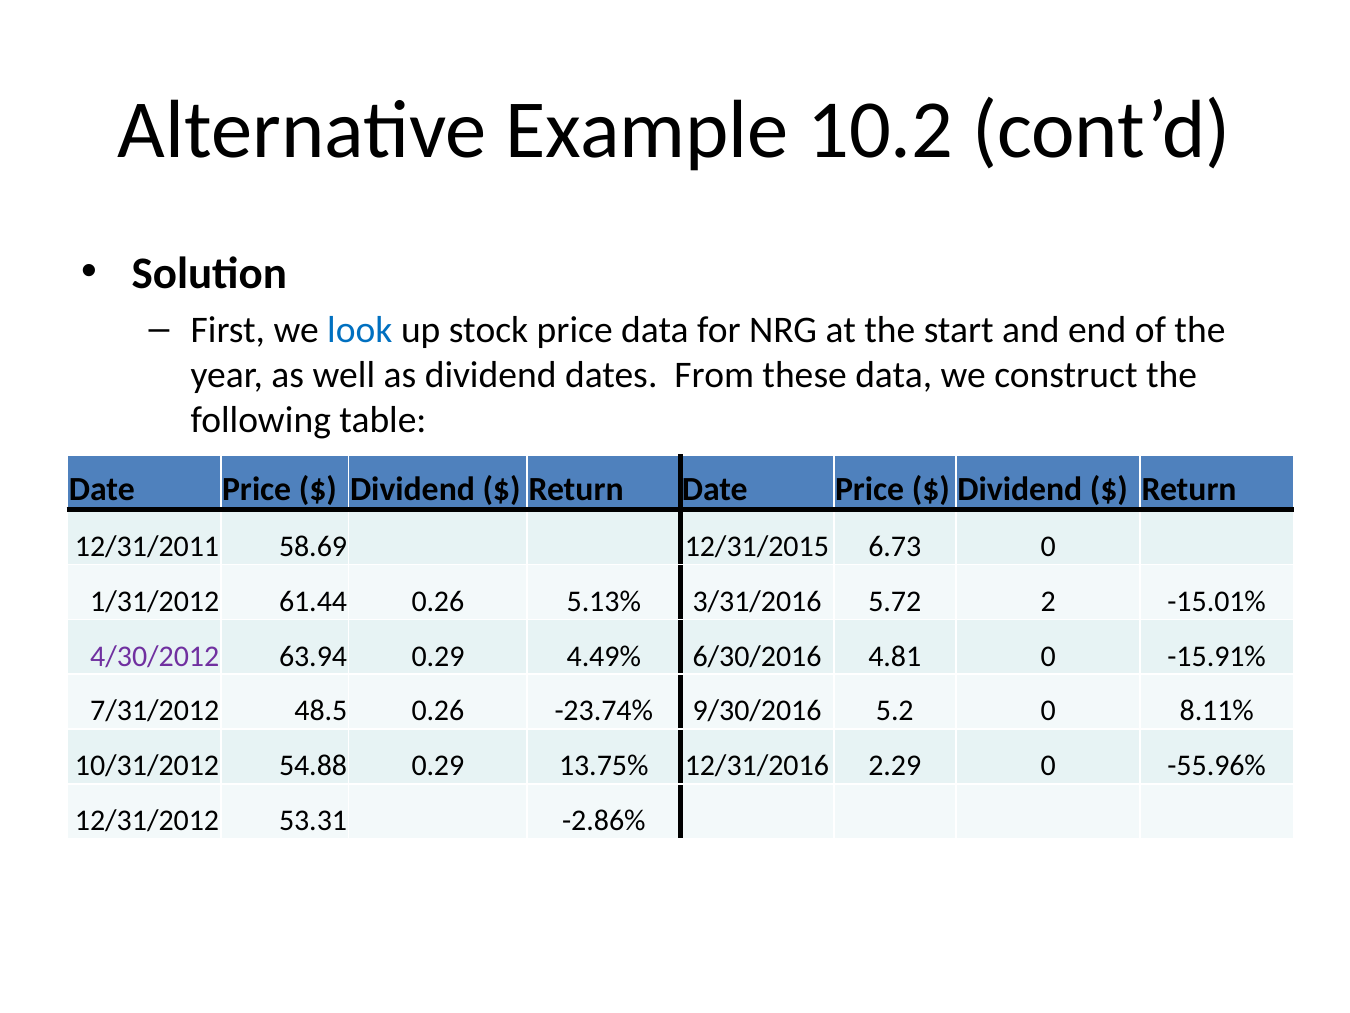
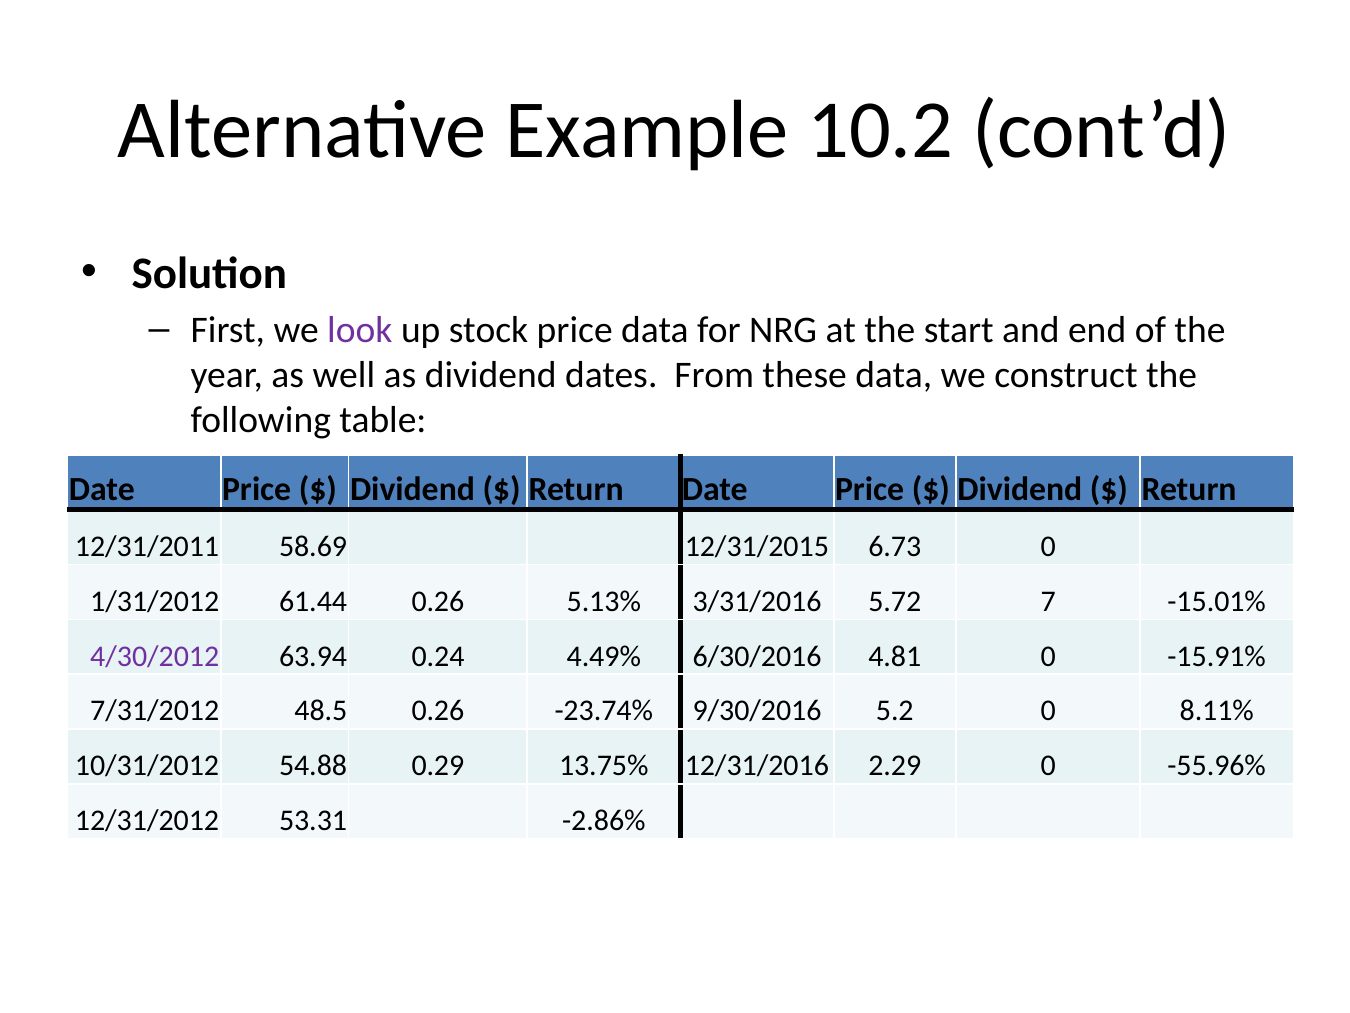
look colour: blue -> purple
2: 2 -> 7
63.94 0.29: 0.29 -> 0.24
